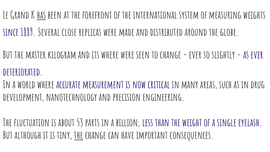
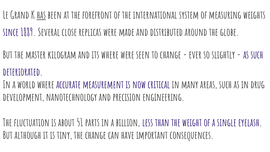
as ever: ever -> such
53: 53 -> 51
the at (79, 135) underline: present -> none
